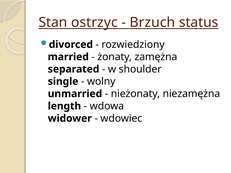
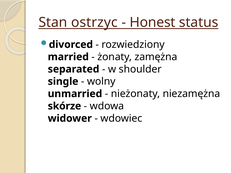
Brzuch: Brzuch -> Honest
length: length -> skórze
